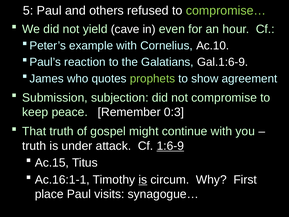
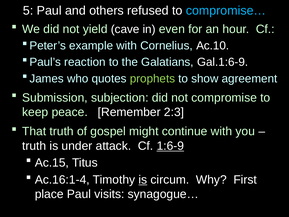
compromise… colour: light green -> light blue
0:3: 0:3 -> 2:3
Ac.16:1-1: Ac.16:1-1 -> Ac.16:1-4
